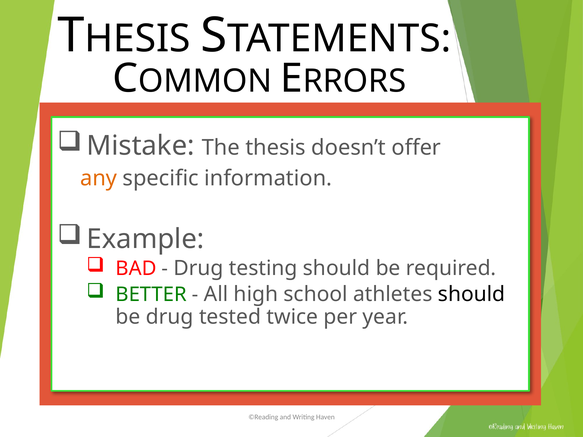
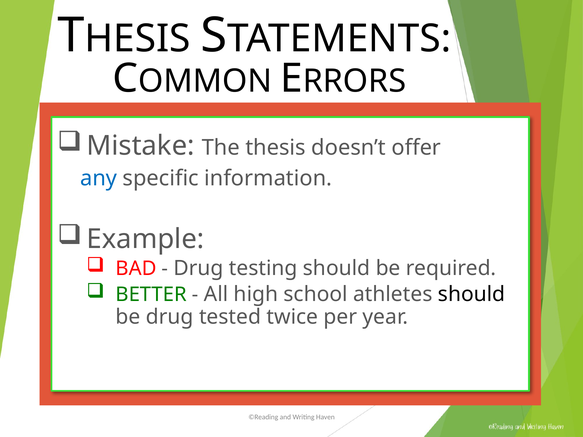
any colour: orange -> blue
